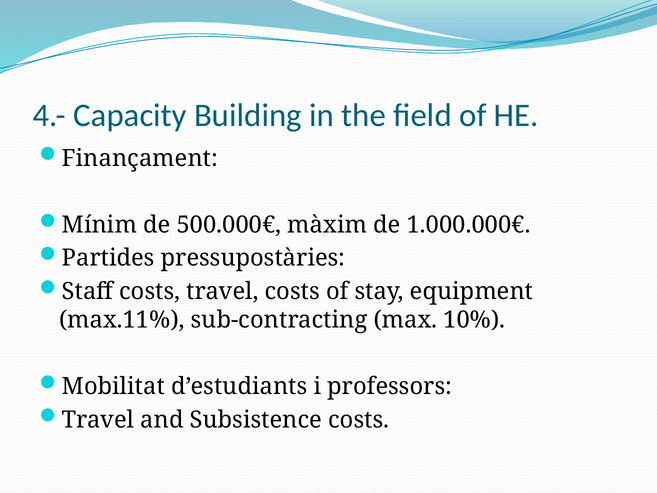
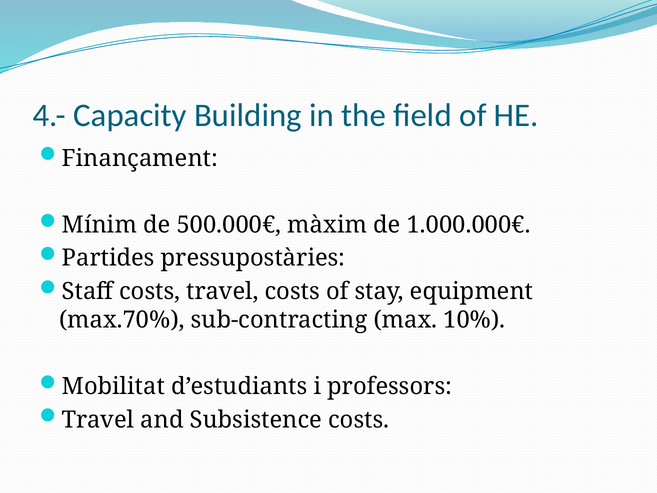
max.11%: max.11% -> max.70%
